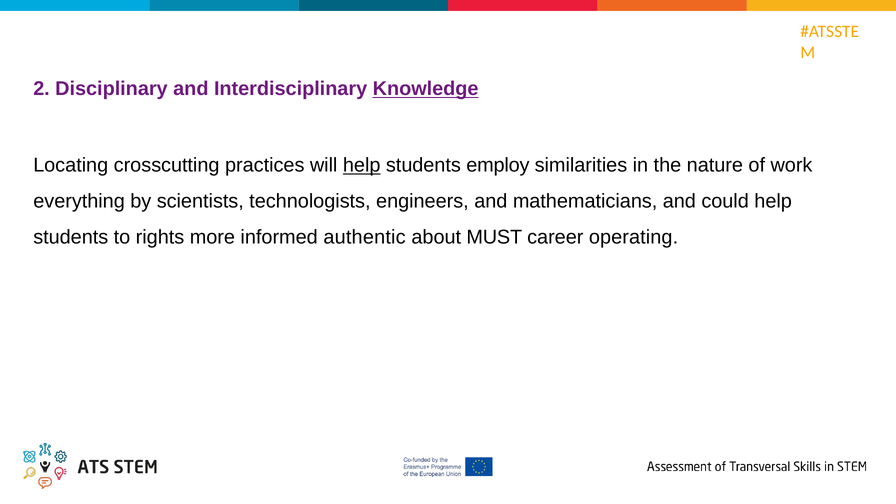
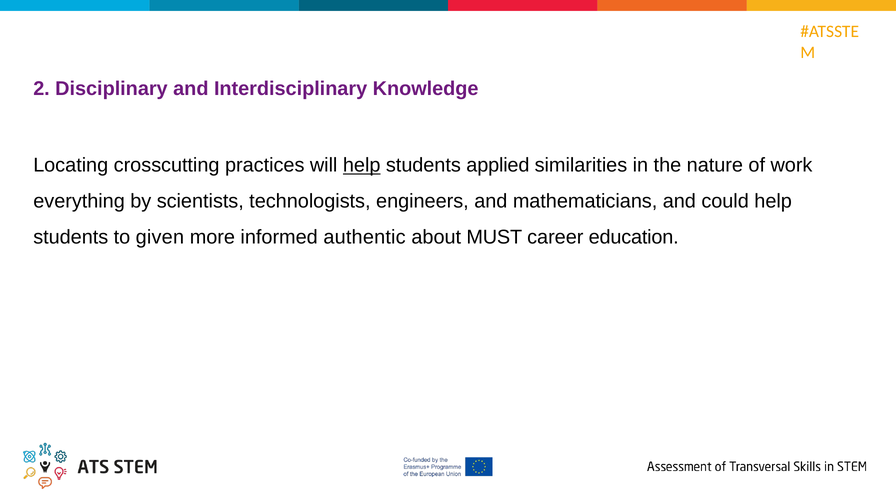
Knowledge underline: present -> none
employ: employ -> applied
rights: rights -> given
operating: operating -> education
